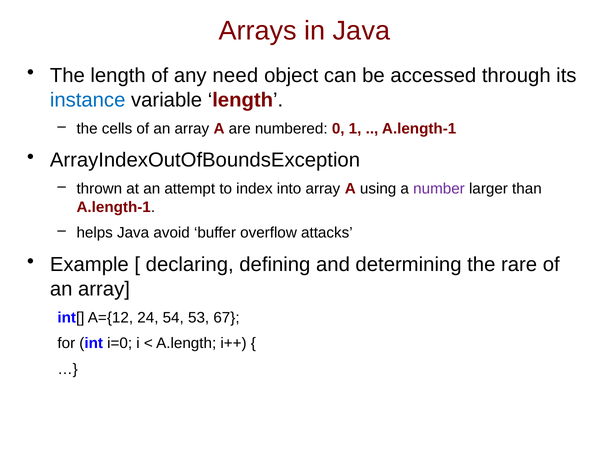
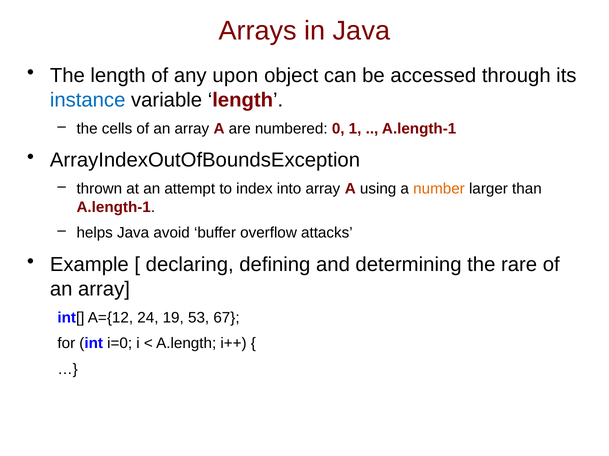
need: need -> upon
number colour: purple -> orange
54: 54 -> 19
